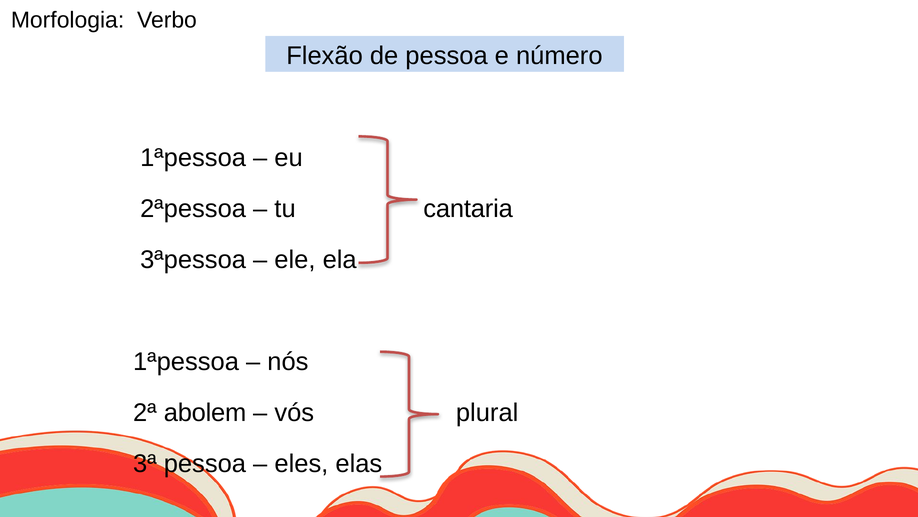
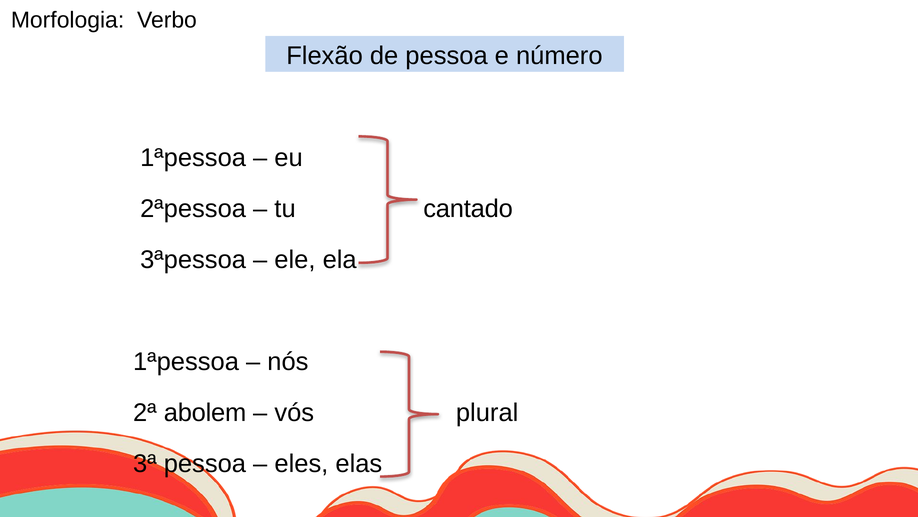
cantaria: cantaria -> cantado
